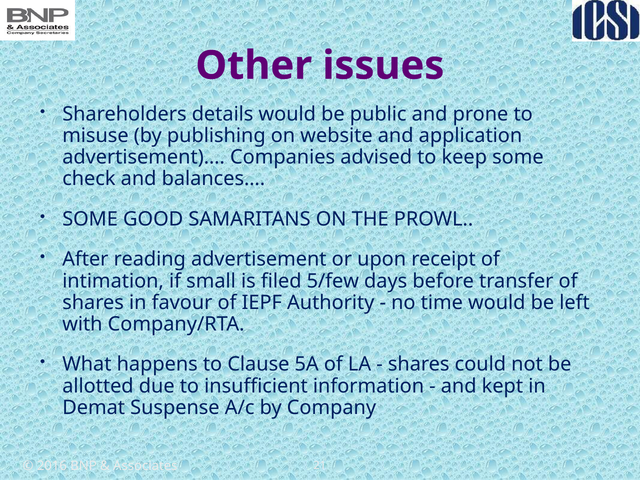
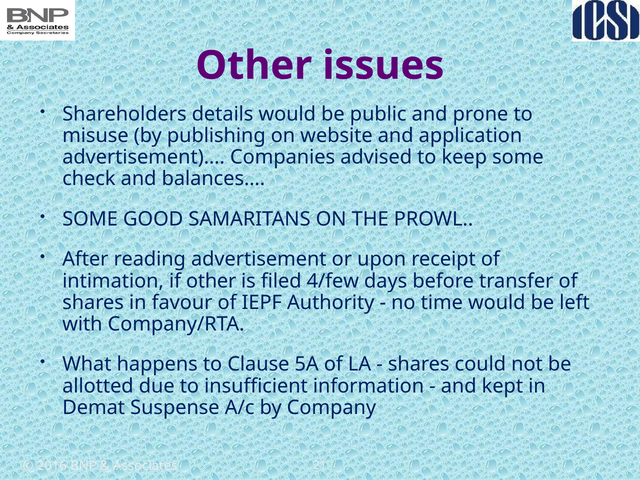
if small: small -> other
5/few: 5/few -> 4/few
